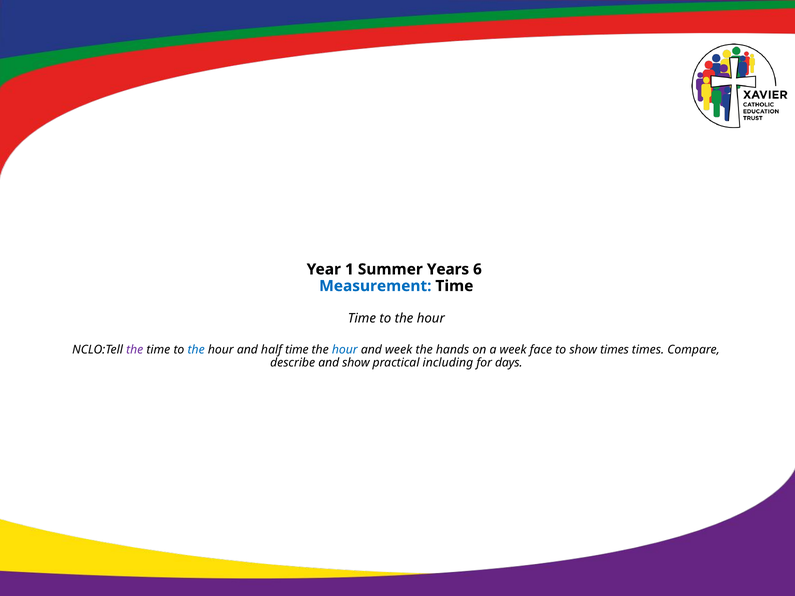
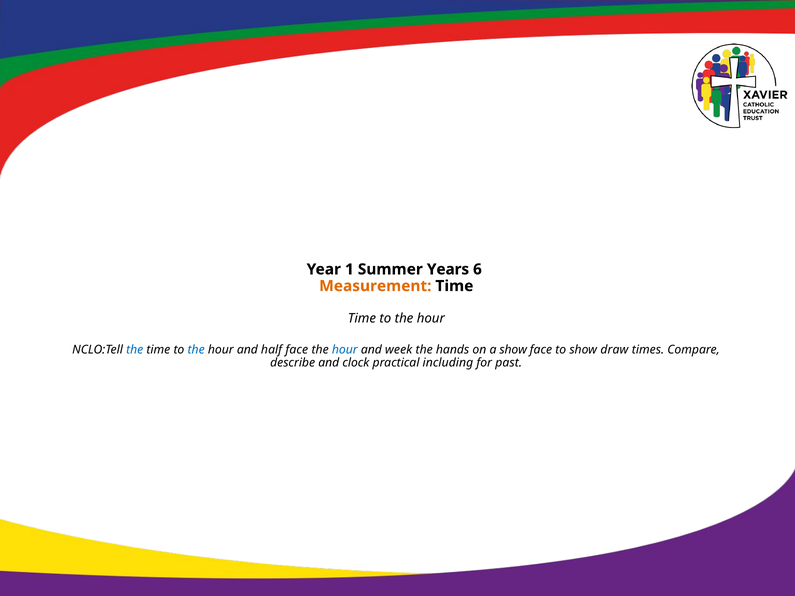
Measurement colour: blue -> orange
the at (135, 350) colour: purple -> blue
half time: time -> face
a week: week -> show
show times: times -> draw
and show: show -> clock
days: days -> past
